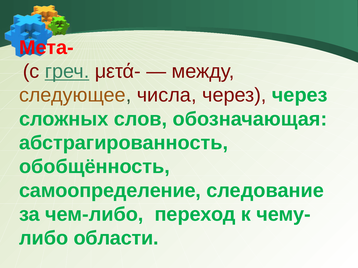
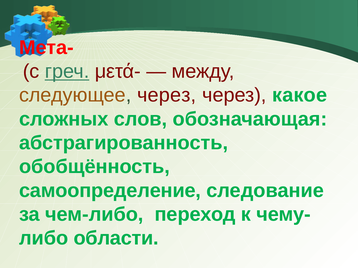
следующее числа: числа -> через
через через: через -> какое
